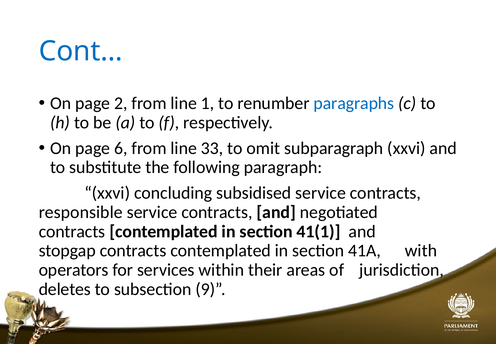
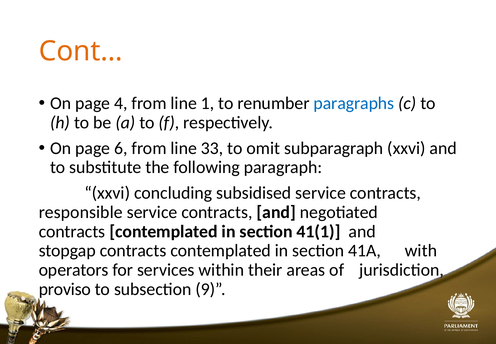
Cont… colour: blue -> orange
2: 2 -> 4
deletes: deletes -> proviso
